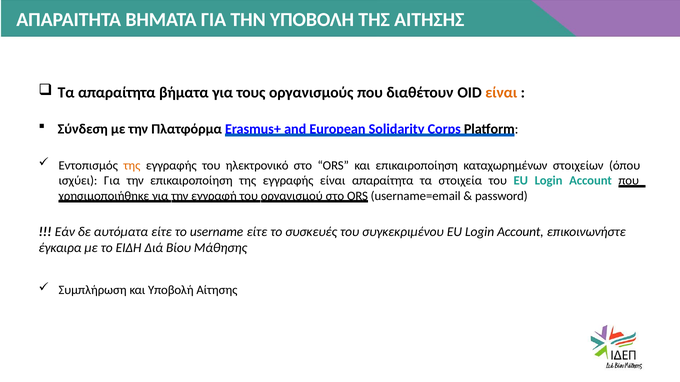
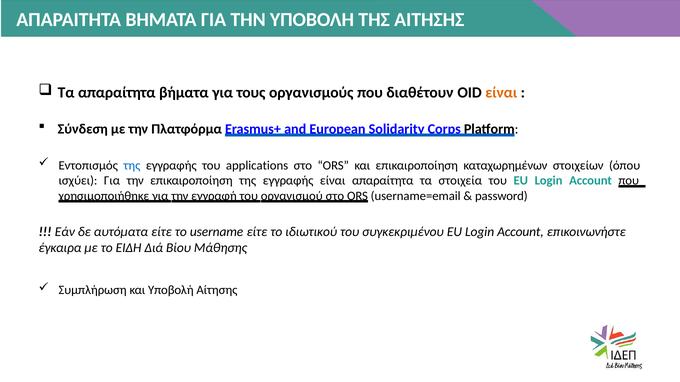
της at (132, 166) colour: orange -> blue
ηλεκτρονικό: ηλεκτρονικό -> applications
συσκευές: συσκευές -> ιδιωτικού
